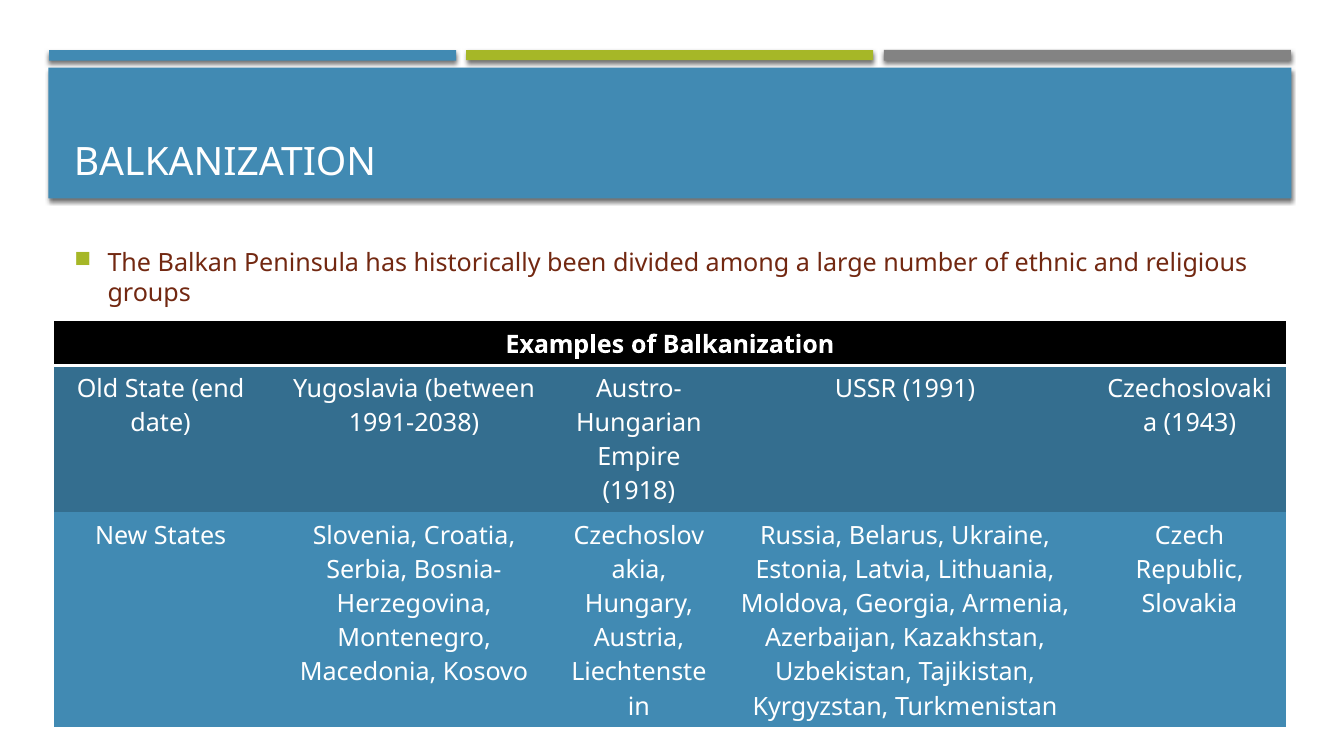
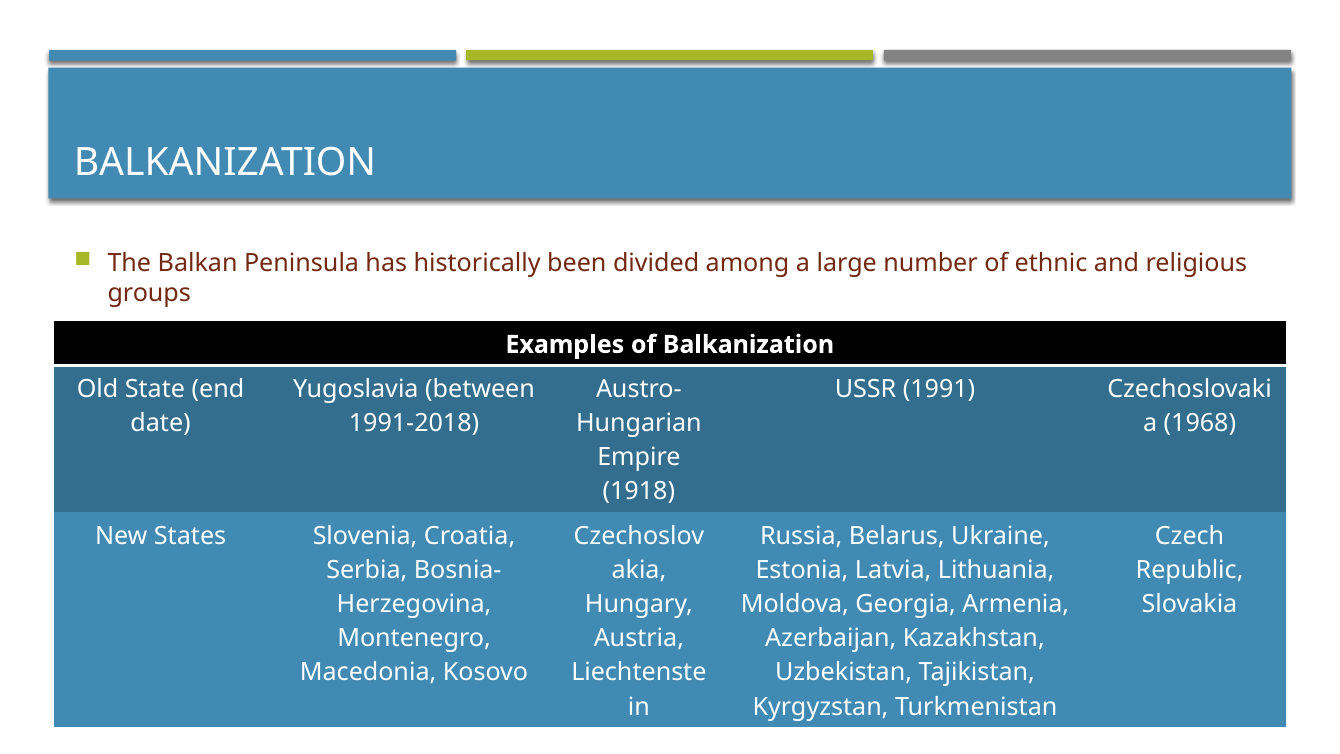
1991-2038: 1991-2038 -> 1991-2018
1943: 1943 -> 1968
